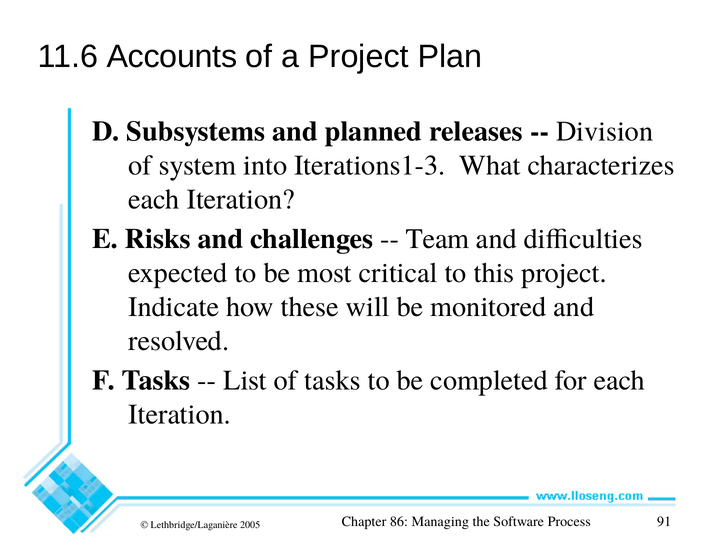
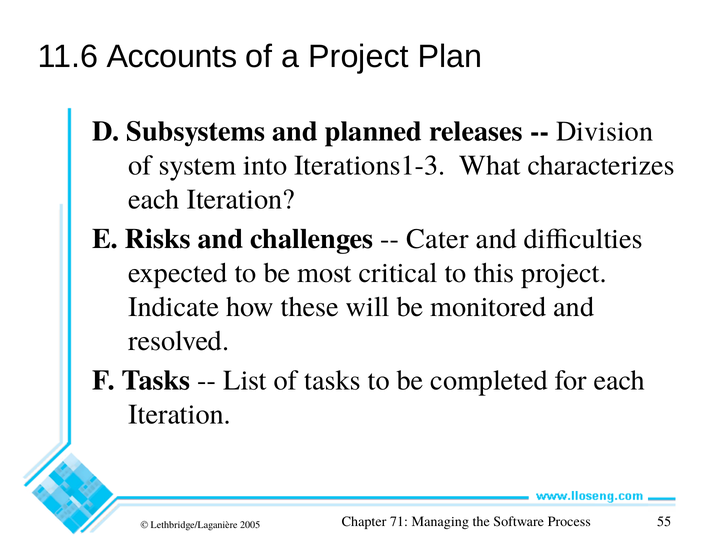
Team: Team -> Cater
86: 86 -> 71
91: 91 -> 55
